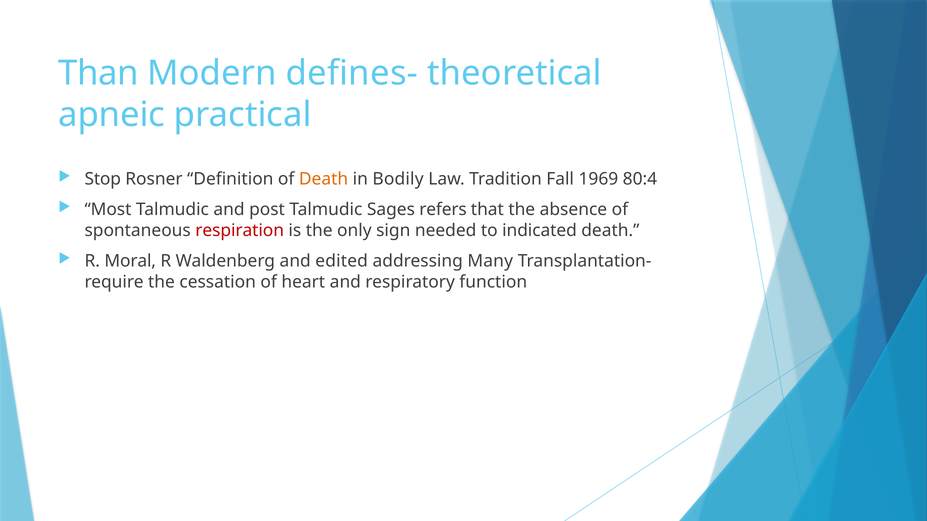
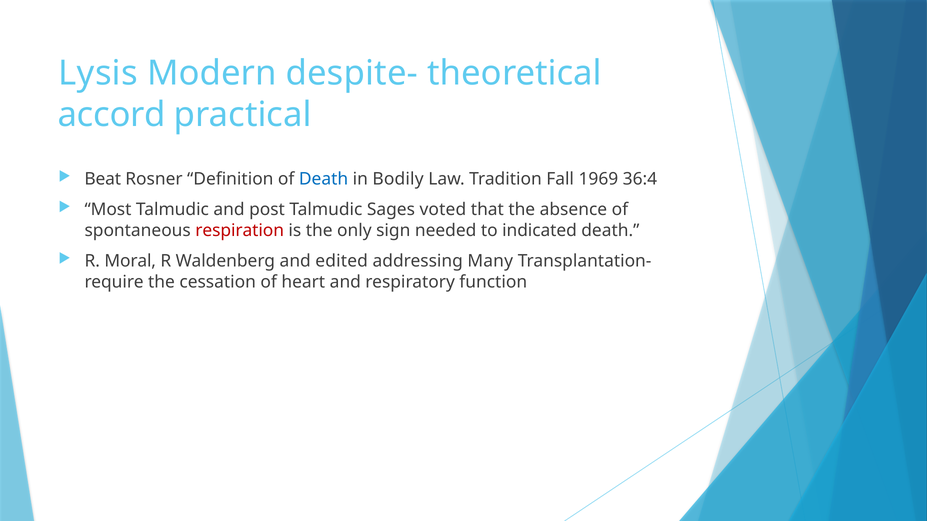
Than: Than -> Lysis
defines-: defines- -> despite-
apneic: apneic -> accord
Stop: Stop -> Beat
Death at (324, 179) colour: orange -> blue
80:4: 80:4 -> 36:4
refers: refers -> voted
